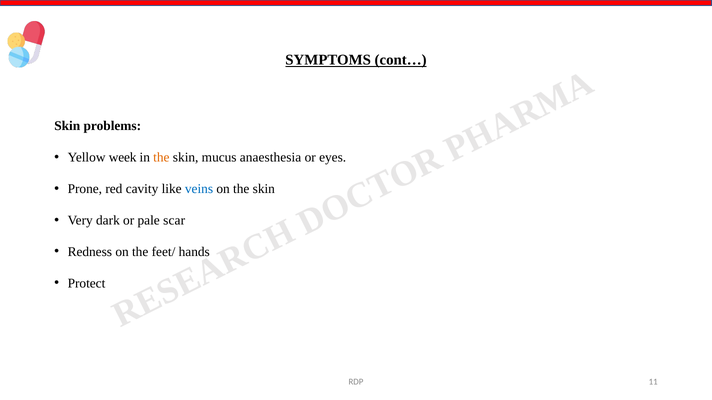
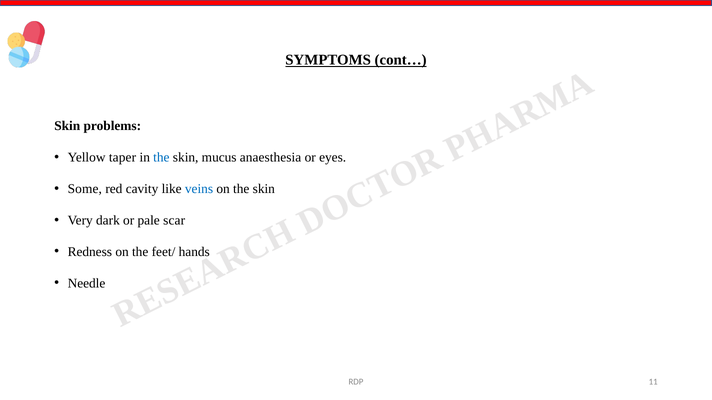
week: week -> taper
the at (161, 158) colour: orange -> blue
Prone: Prone -> Some
Protect: Protect -> Needle
